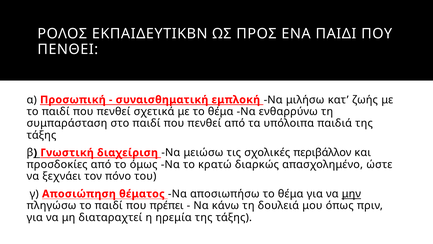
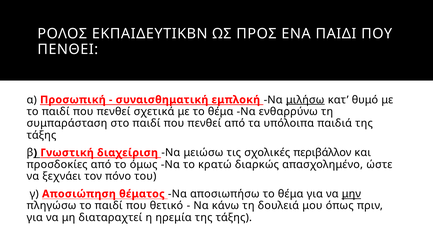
μιλήσω underline: none -> present
ζωής: ζωής -> θυμό
πρέπει: πρέπει -> θετικό
